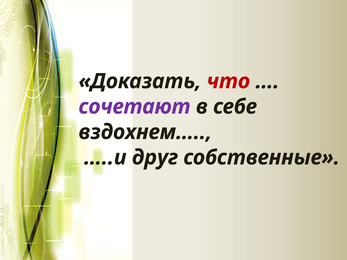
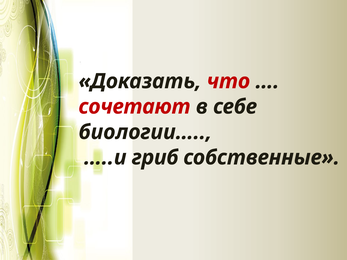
сочетают colour: purple -> red
вздохнем…: вздохнем… -> биологии…
друг: друг -> гриб
